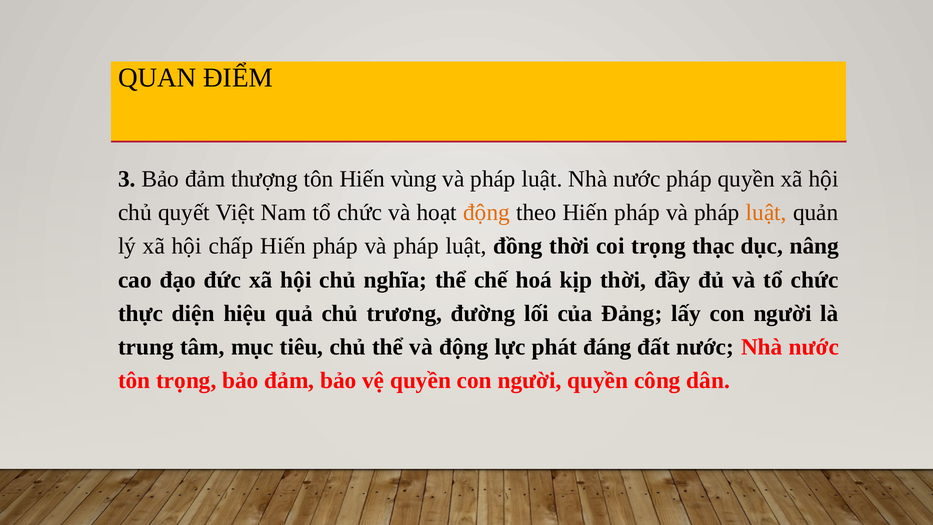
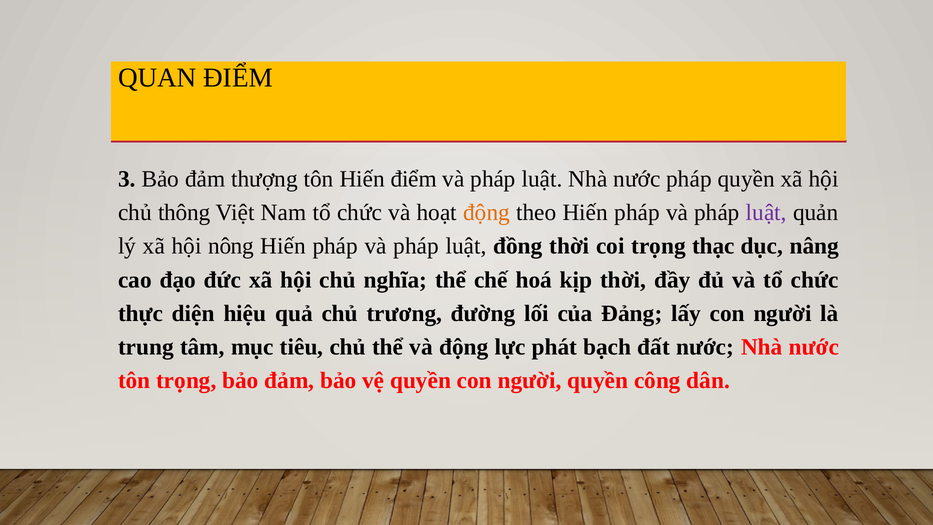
Hiến vùng: vùng -> điểm
quyết: quyết -> thông
luật at (766, 213) colour: orange -> purple
chấp: chấp -> nông
đáng: đáng -> bạch
